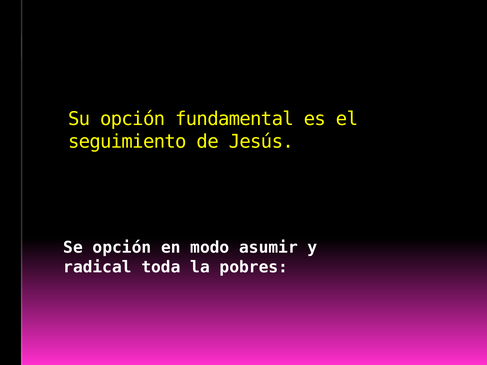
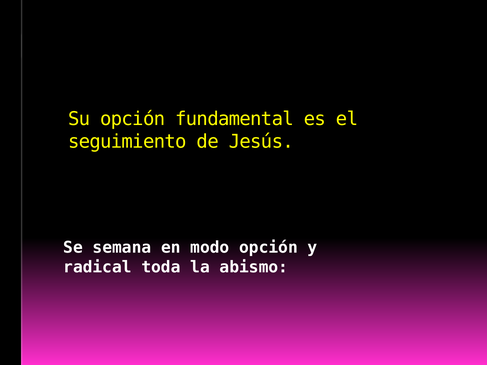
Se opción: opción -> semana
modo asumir: asumir -> opción
pobres: pobres -> abismo
